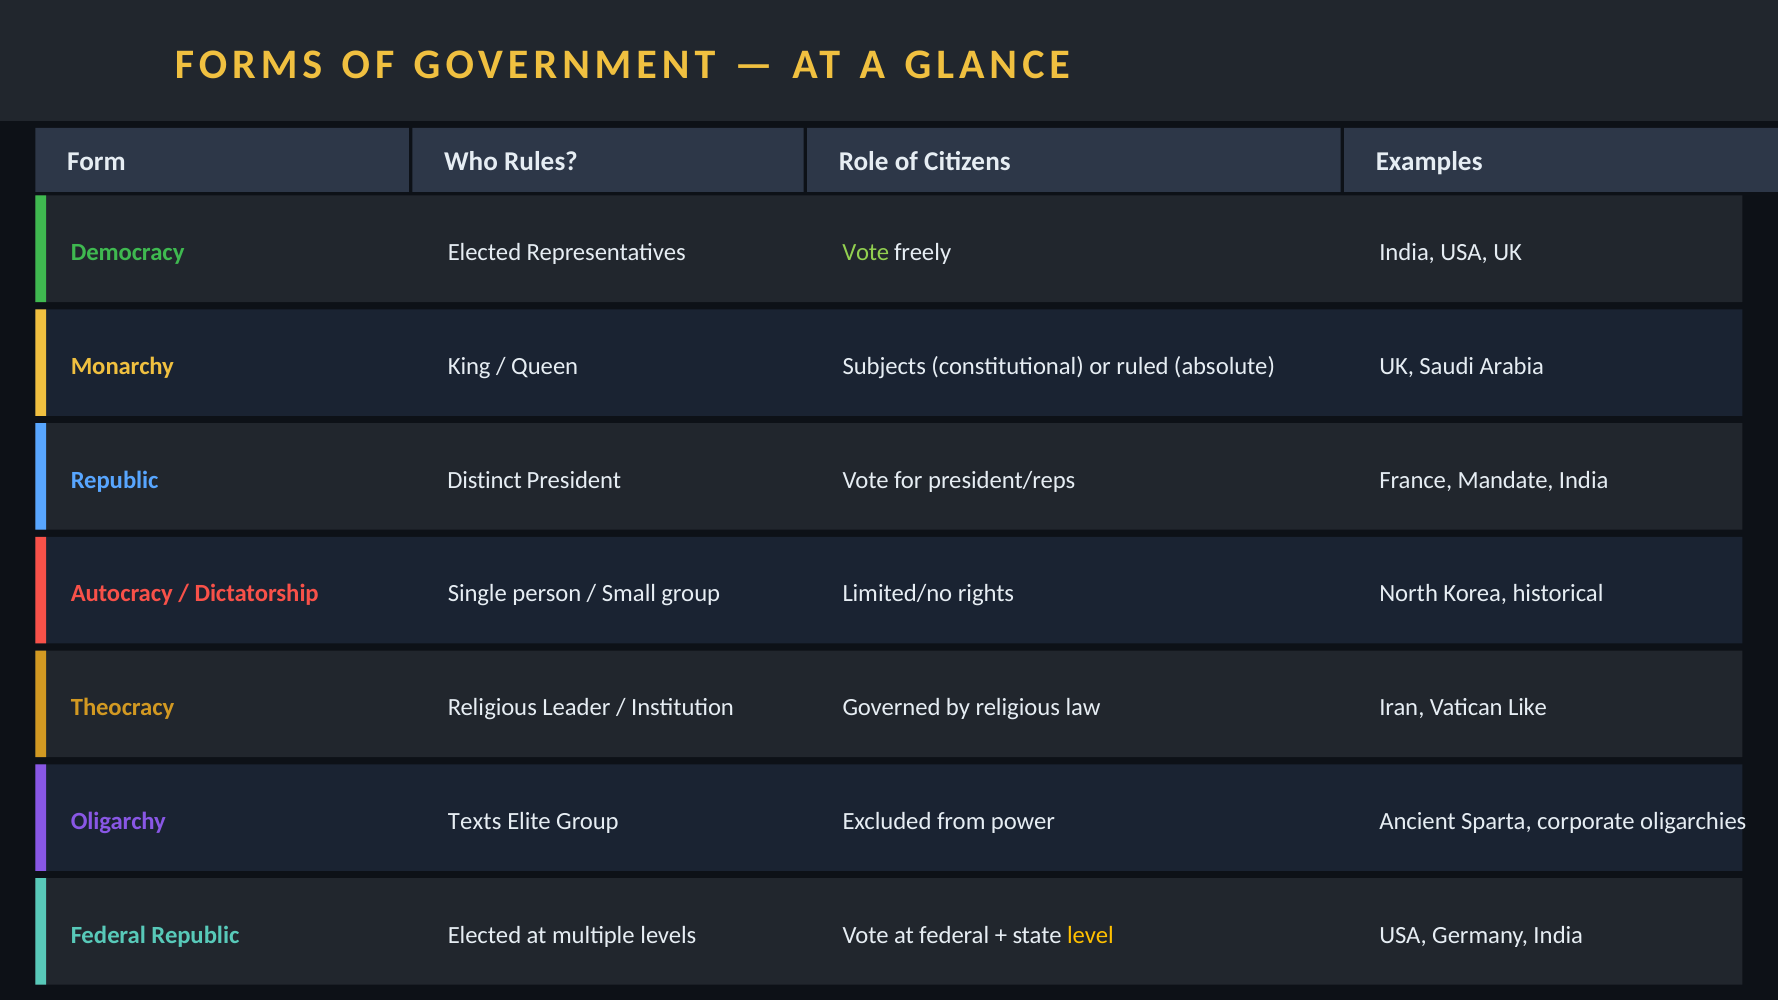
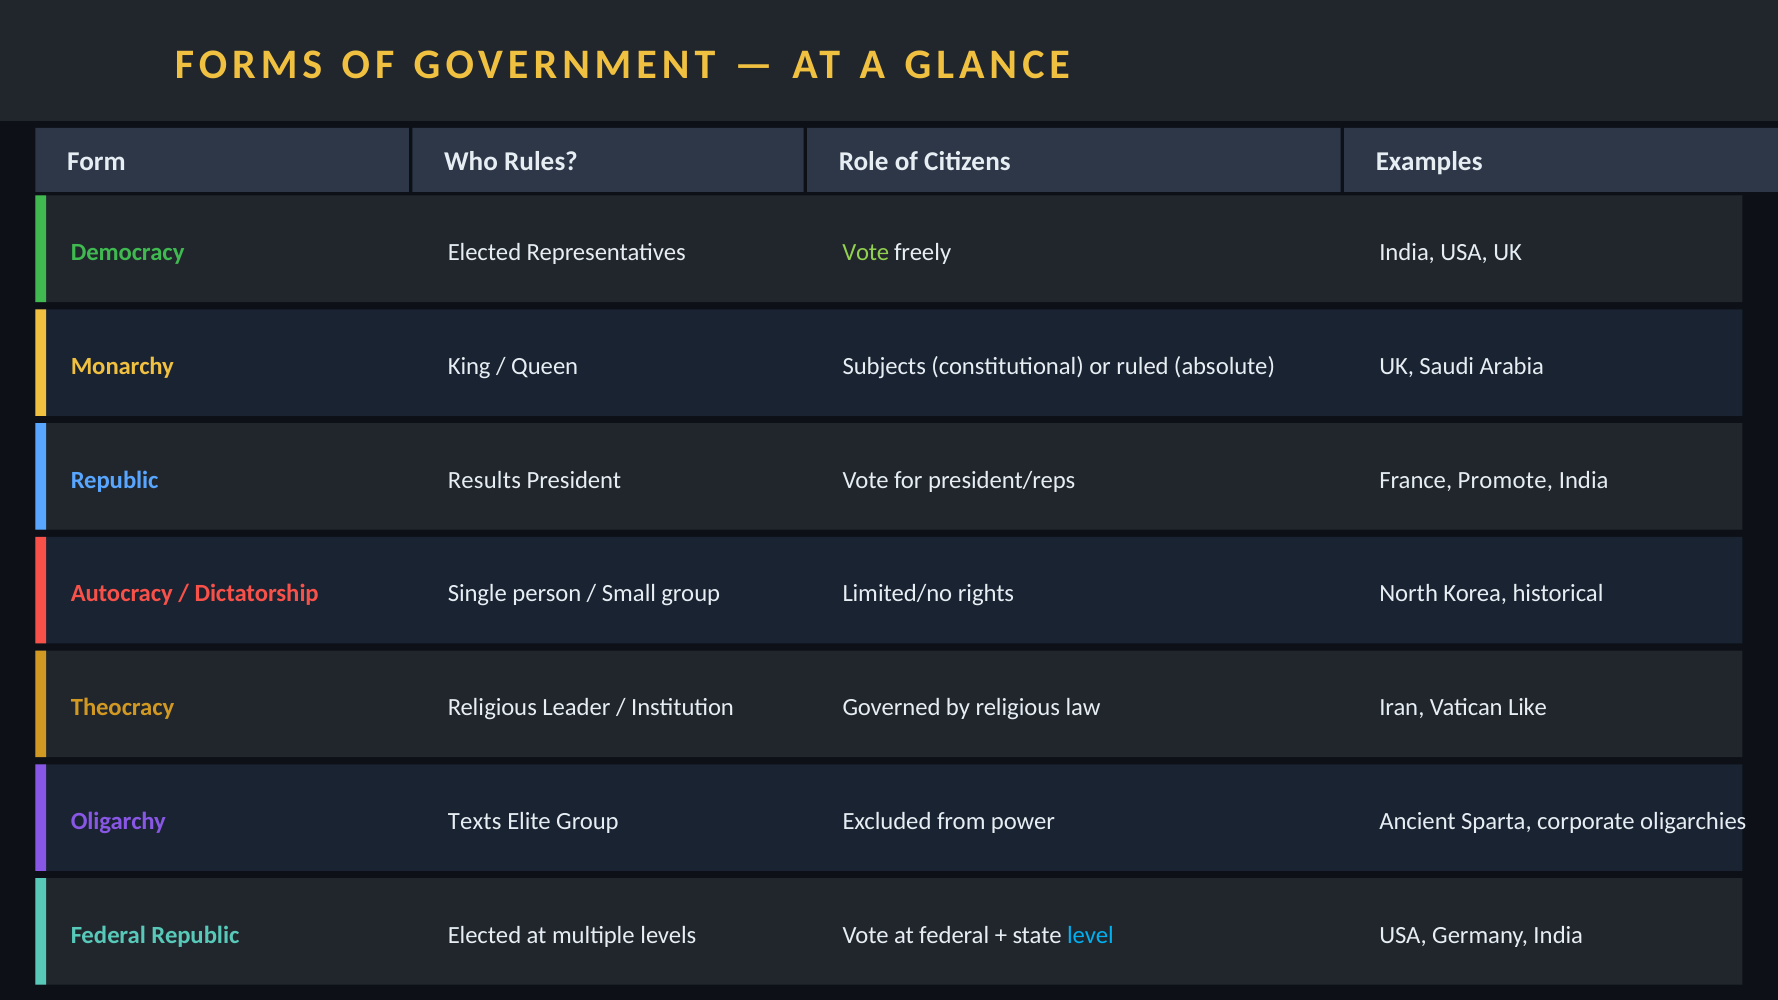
Distinct: Distinct -> Results
Mandate: Mandate -> Promote
level colour: yellow -> light blue
